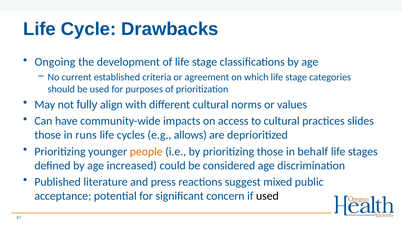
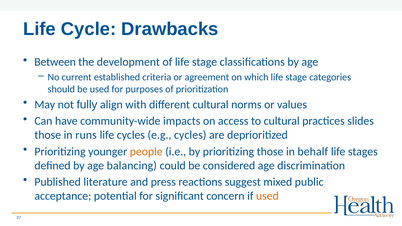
Ongoing: Ongoing -> Between
e.g allows: allows -> cycles
increased: increased -> balancing
used at (267, 196) colour: black -> orange
